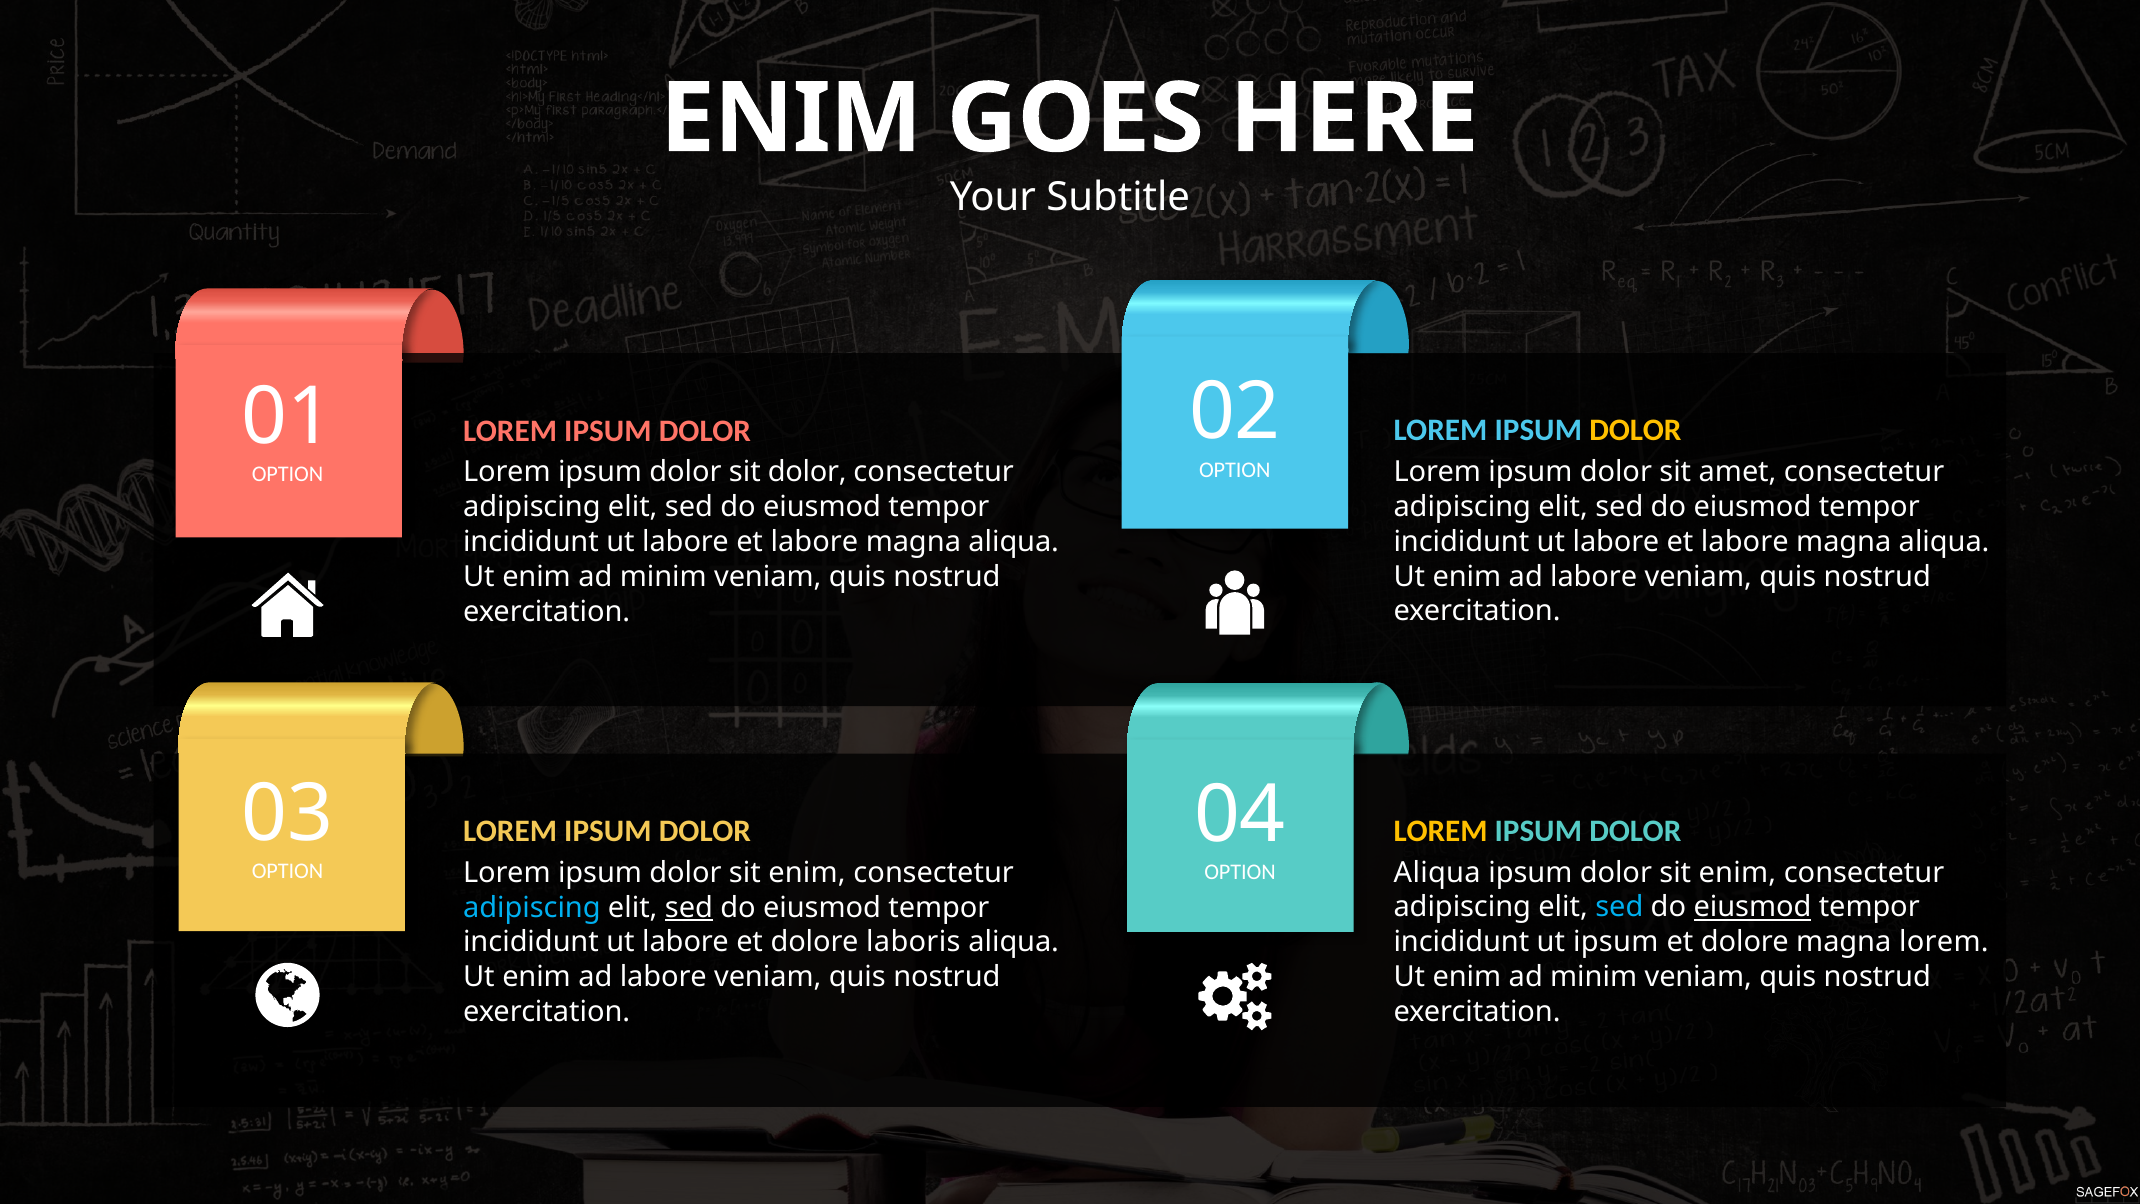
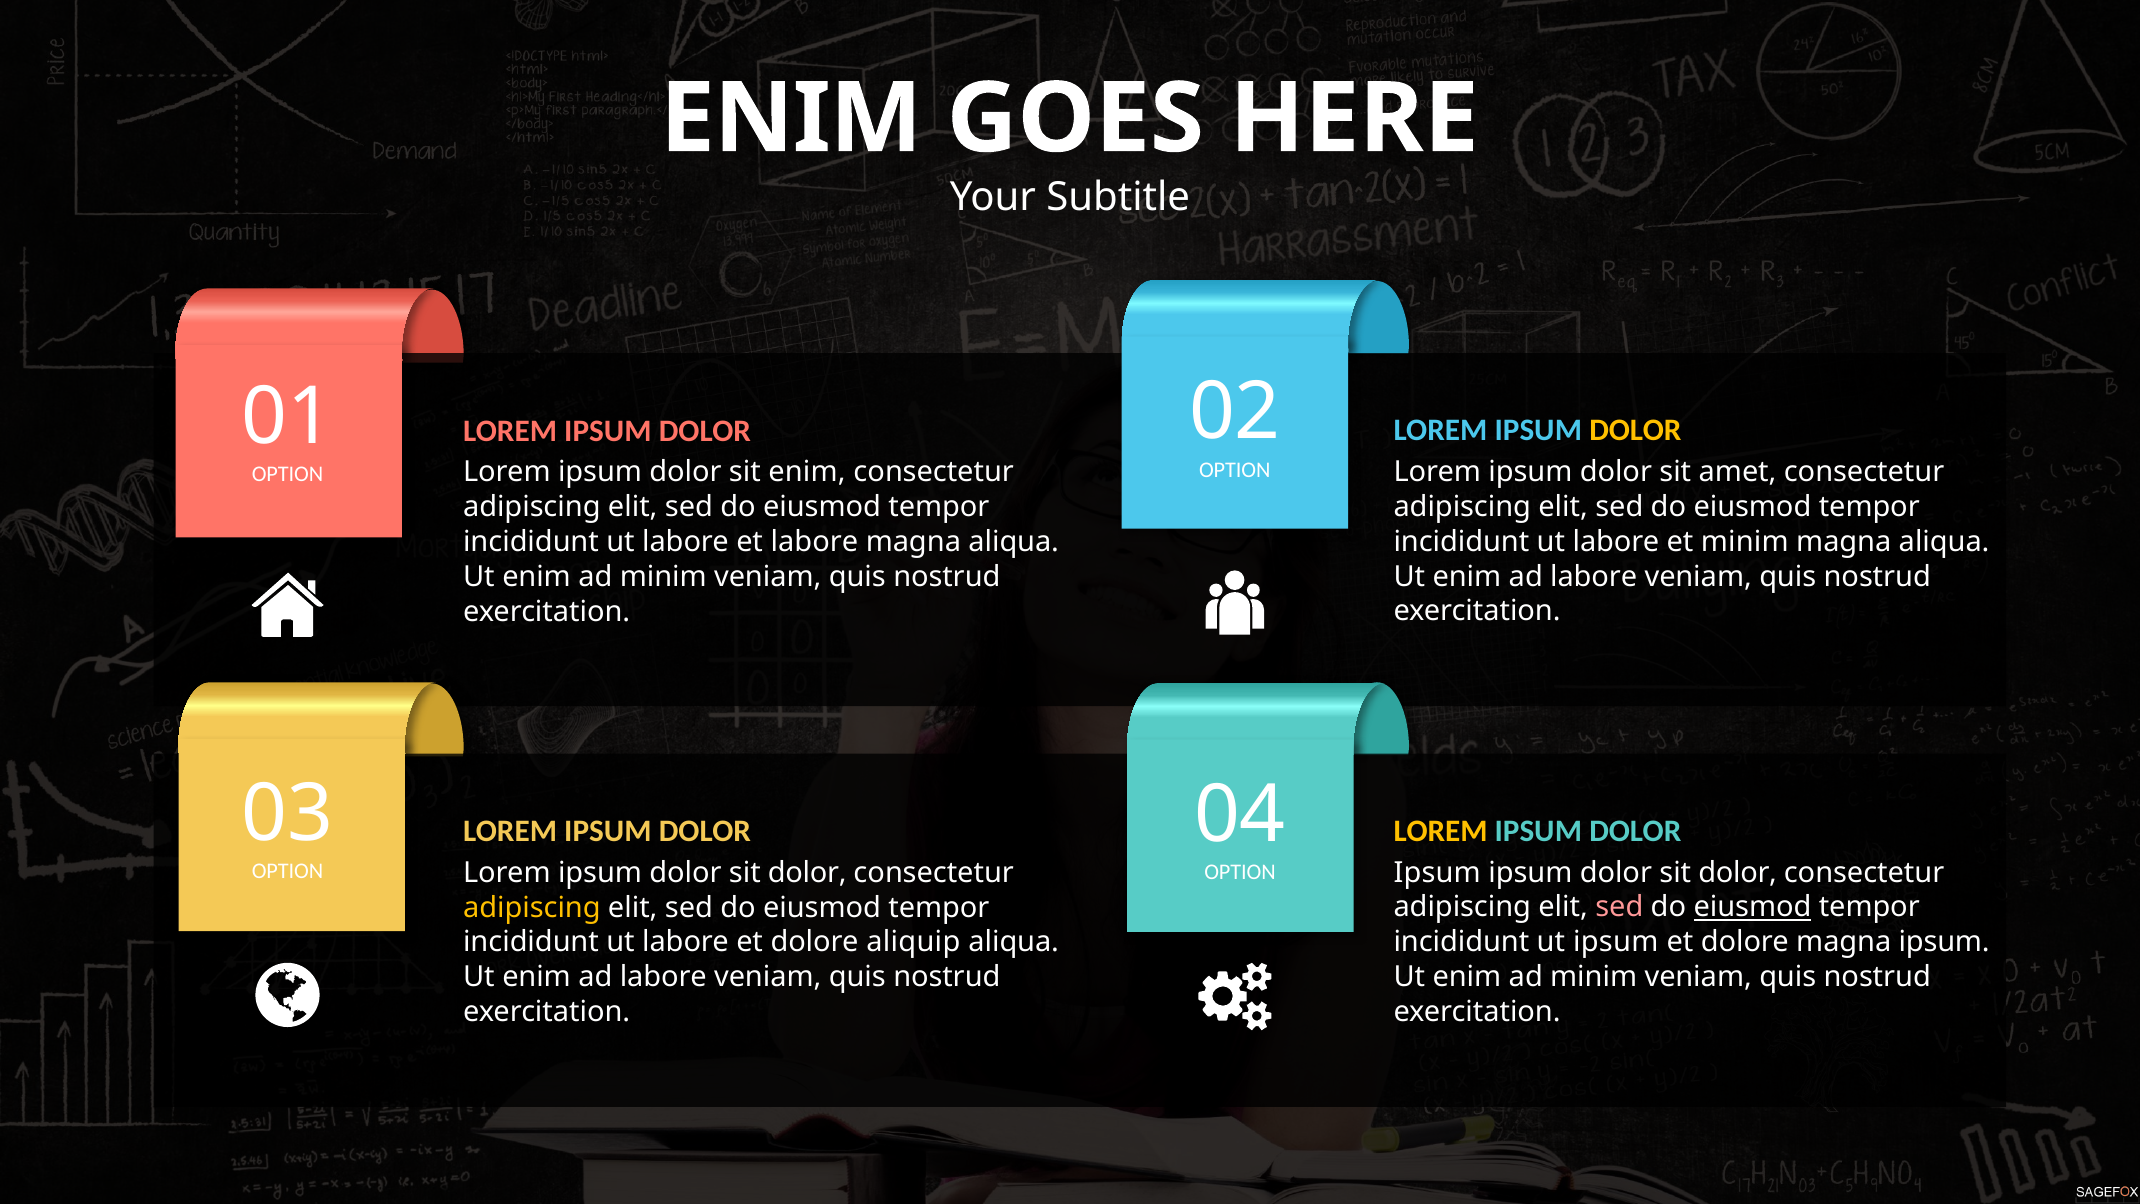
sit dolor: dolor -> enim
labore at (1745, 542): labore -> minim
enim at (807, 873): enim -> dolor
Aliqua at (1437, 872): Aliqua -> Ipsum
enim at (1737, 872): enim -> dolor
sed at (1619, 907) colour: light blue -> pink
adipiscing at (532, 907) colour: light blue -> yellow
sed at (689, 907) underline: present -> none
magna lorem: lorem -> ipsum
laboris: laboris -> aliquip
